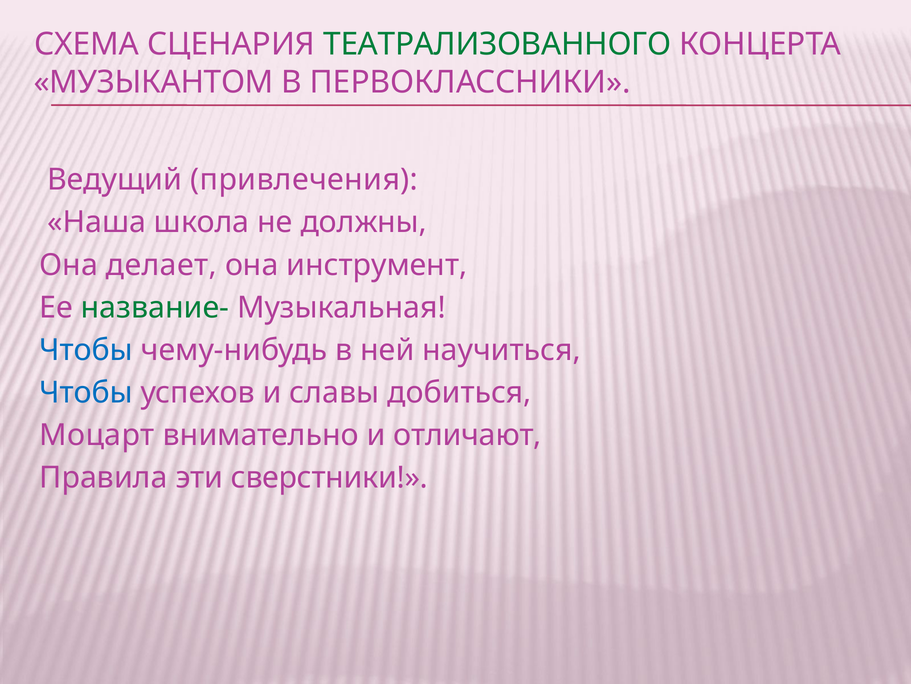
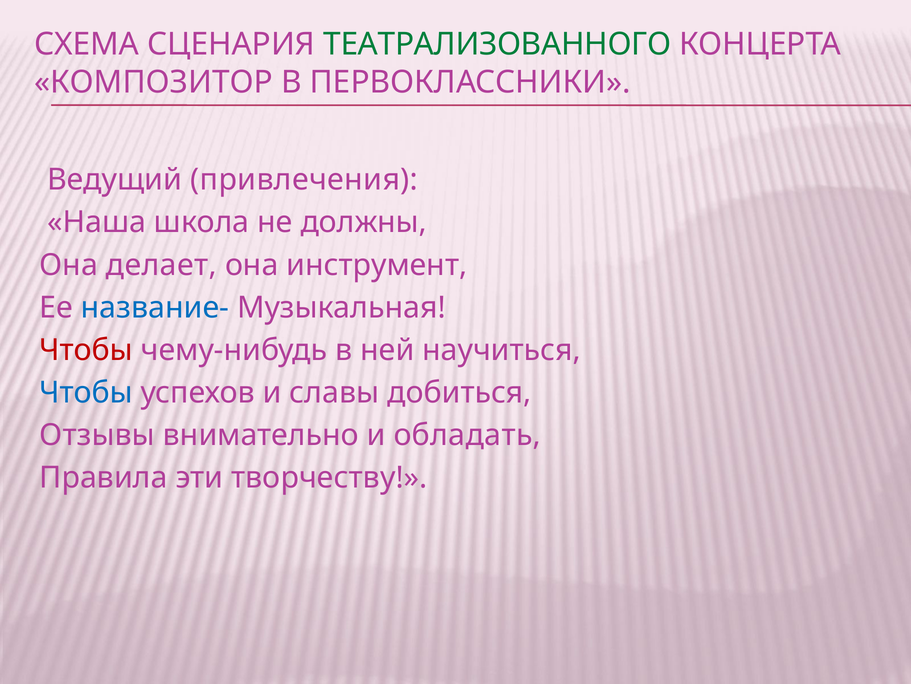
МУЗЫКАНТОМ: МУЗЫКАНТОМ -> КОМПОЗИТОР
название- colour: green -> blue
Чтобы at (86, 350) colour: blue -> red
Моцарт: Моцарт -> Отзывы
отличают: отличают -> обладать
сверстники: сверстники -> творчеству
